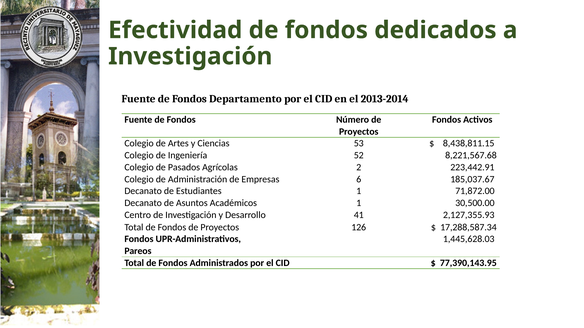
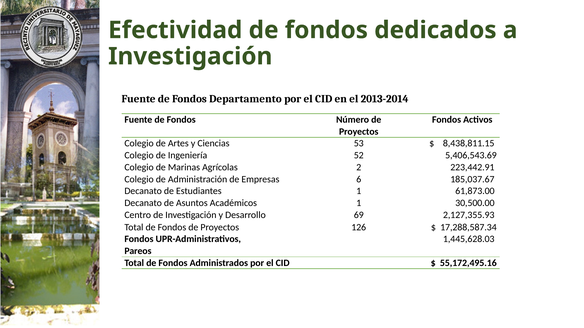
8,221,567.68: 8,221,567.68 -> 5,406,543.69
Pasados: Pasados -> Marinas
71,872.00: 71,872.00 -> 61,873.00
41: 41 -> 69
77,390,143.95: 77,390,143.95 -> 55,172,495.16
